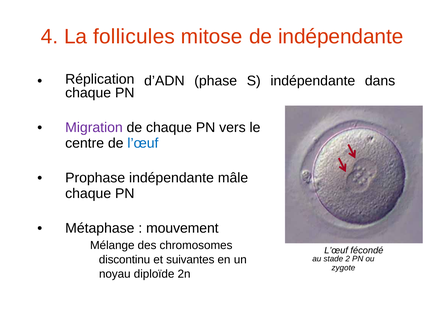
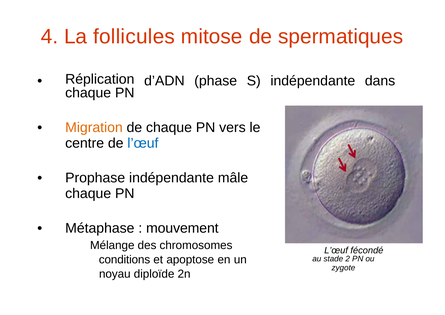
de indépendante: indépendante -> spermatiques
Migration colour: purple -> orange
discontinu: discontinu -> conditions
suivantes: suivantes -> apoptose
